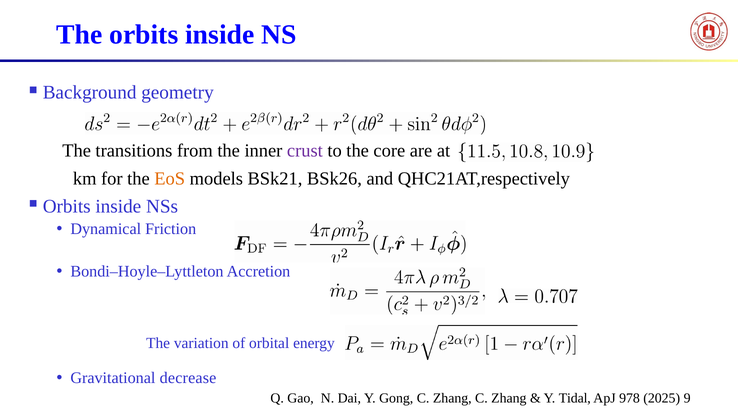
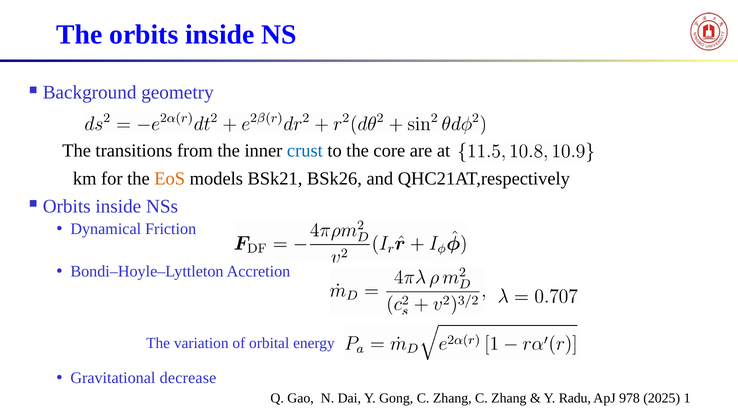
crust colour: purple -> blue
Tidal: Tidal -> Radu
9: 9 -> 1
